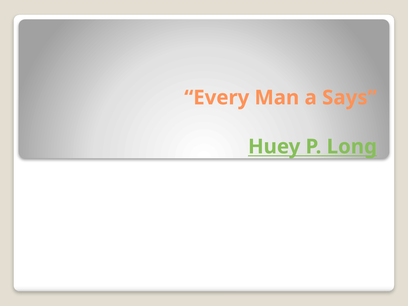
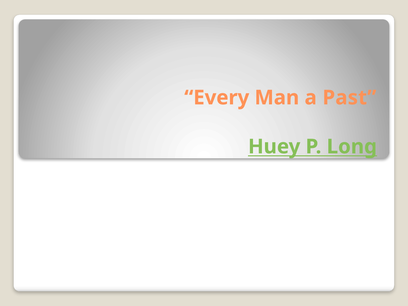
Says: Says -> Past
